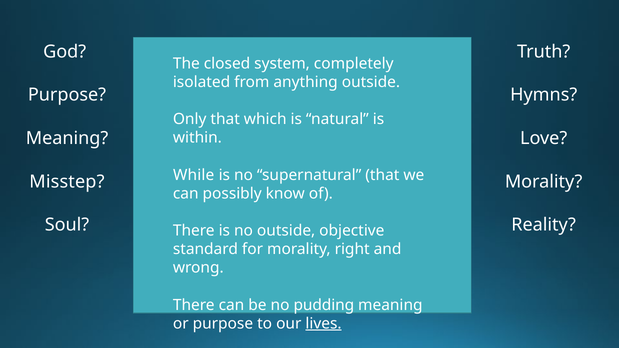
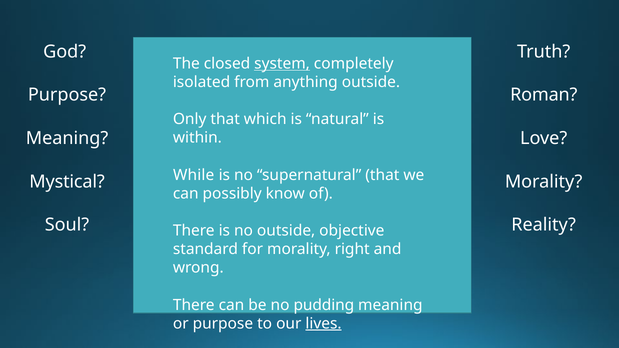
system underline: none -> present
Hymns: Hymns -> Roman
Misstep: Misstep -> Mystical
